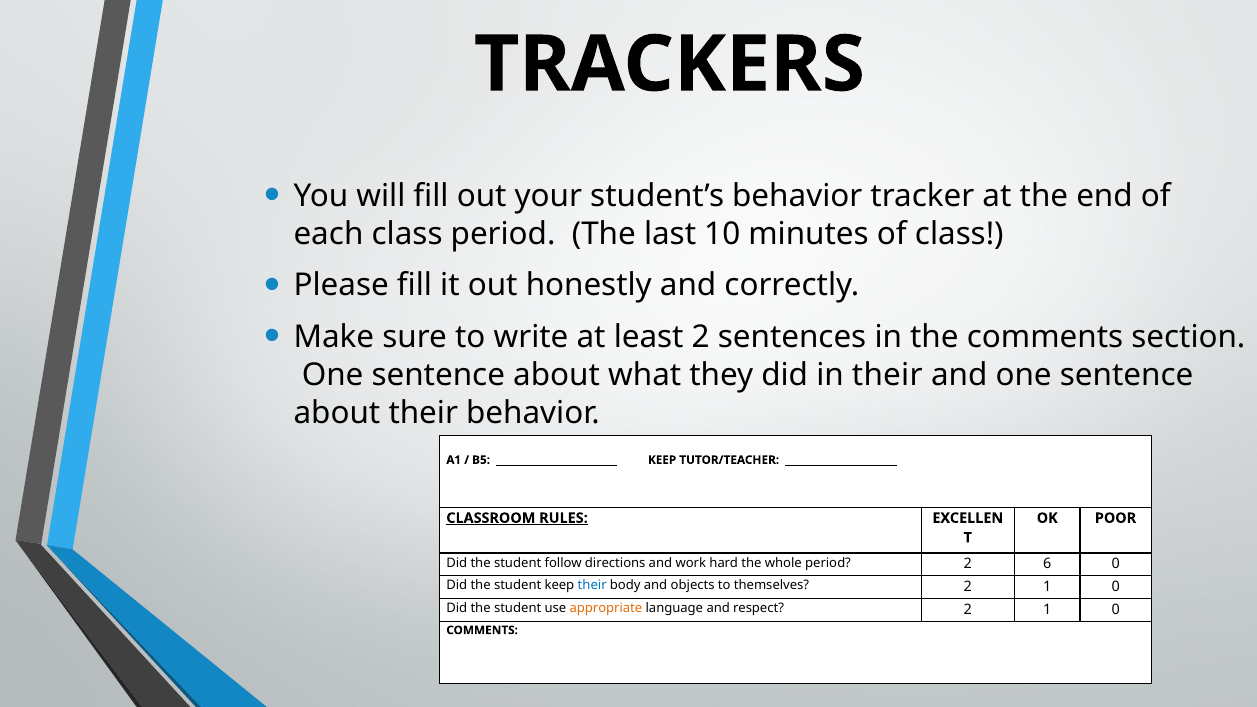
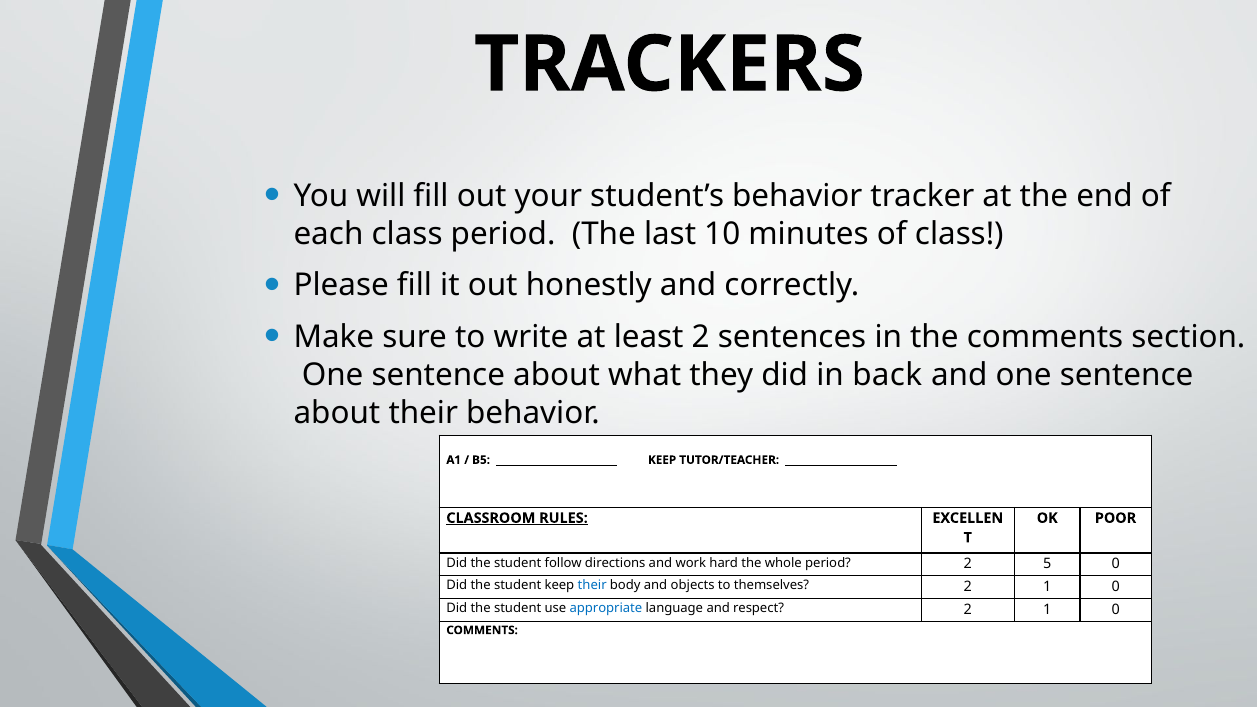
in their: their -> back
6: 6 -> 5
appropriate colour: orange -> blue
